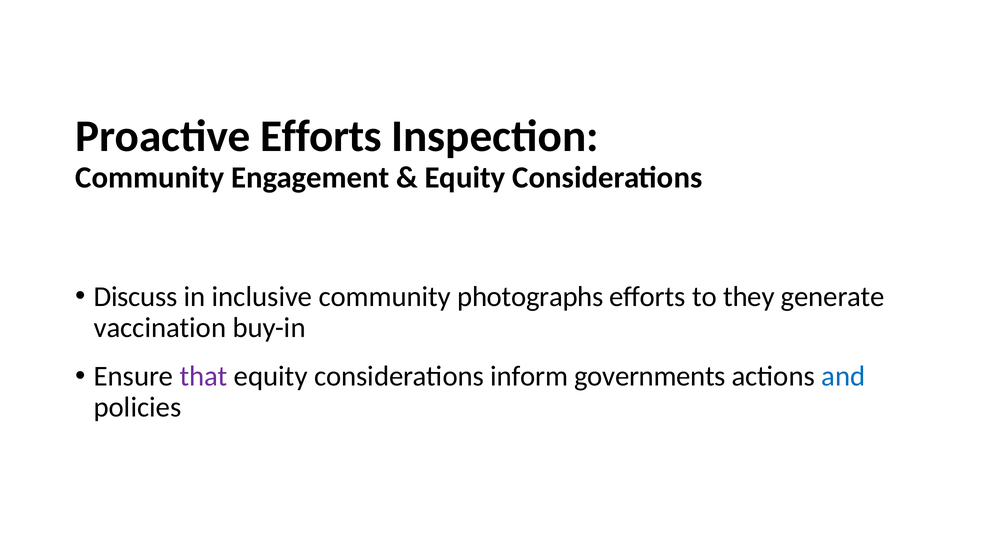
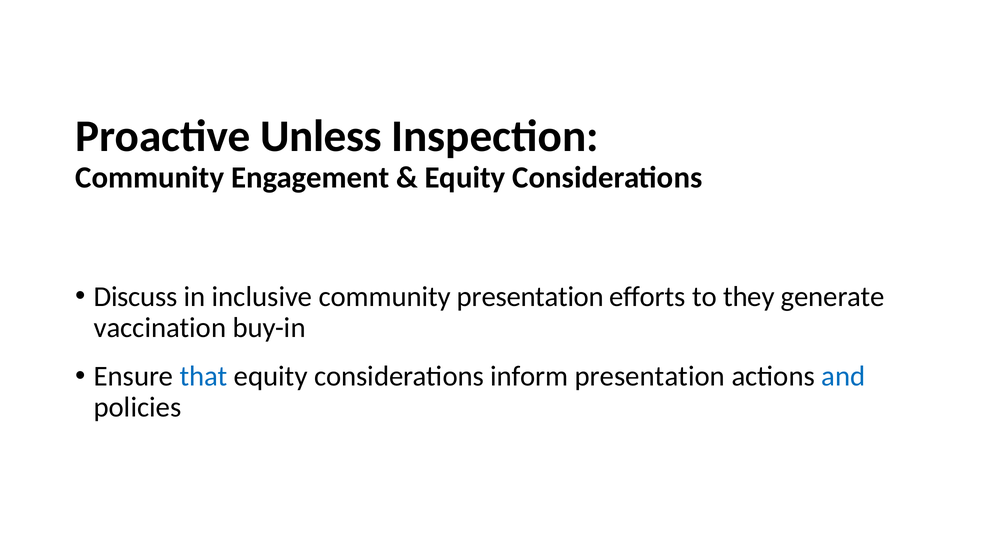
Proactive Efforts: Efforts -> Unless
community photographs: photographs -> presentation
that colour: purple -> blue
inform governments: governments -> presentation
